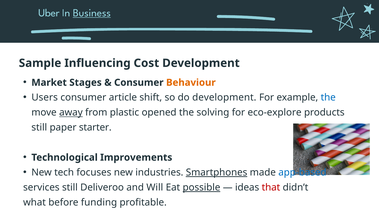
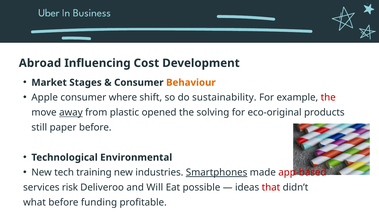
Business underline: present -> none
Sample: Sample -> Abroad
Users: Users -> Apple
article: article -> where
do development: development -> sustainability
the at (328, 98) colour: blue -> red
eco-explore: eco-explore -> eco-original
paper starter: starter -> before
Improvements: Improvements -> Environmental
focuses: focuses -> training
app-based colour: blue -> red
services still: still -> risk
possible underline: present -> none
